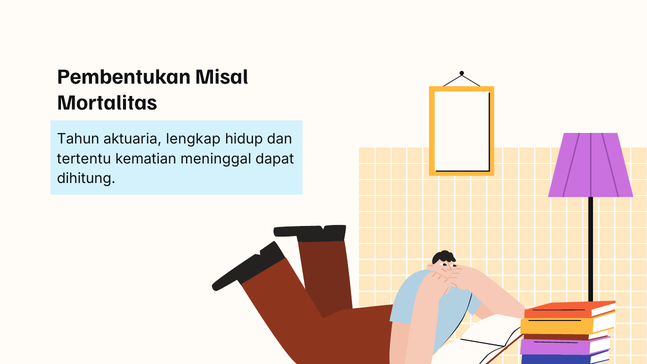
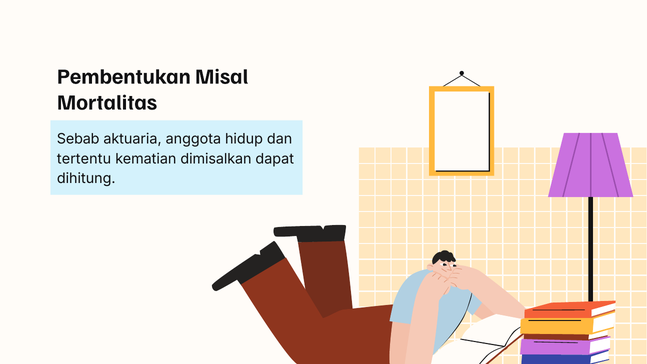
Tahun: Tahun -> Sebab
lengkap: lengkap -> anggota
meninggal: meninggal -> dimisalkan
